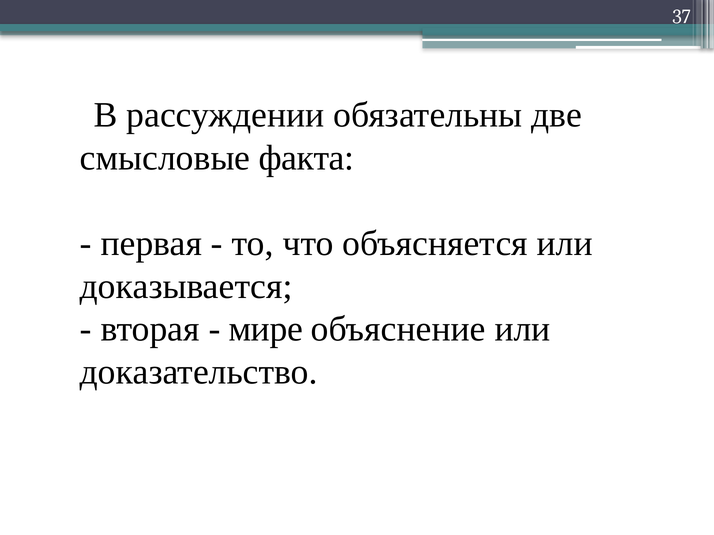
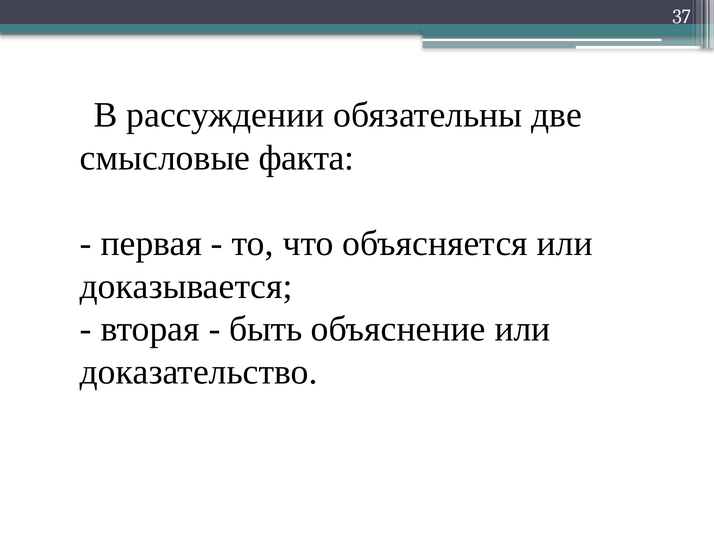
мире: мире -> быть
